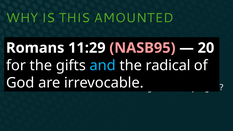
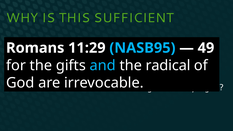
AMOUNTED: AMOUNTED -> SUFFICIENT
NASB95 colour: pink -> light blue
20: 20 -> 49
